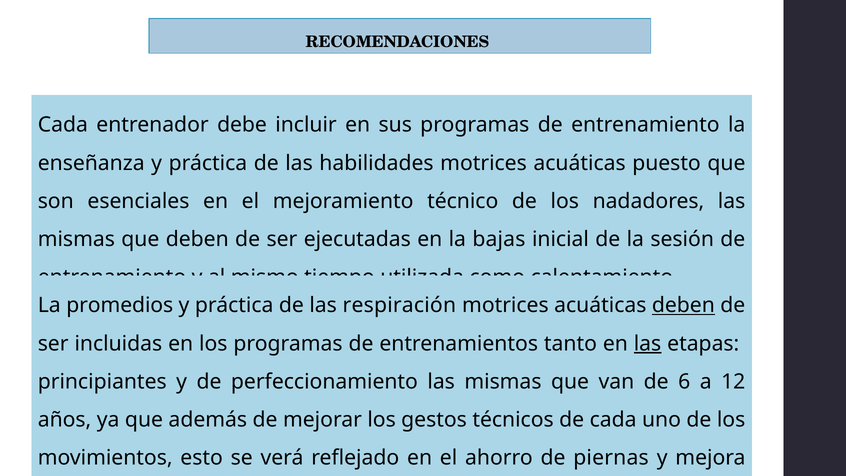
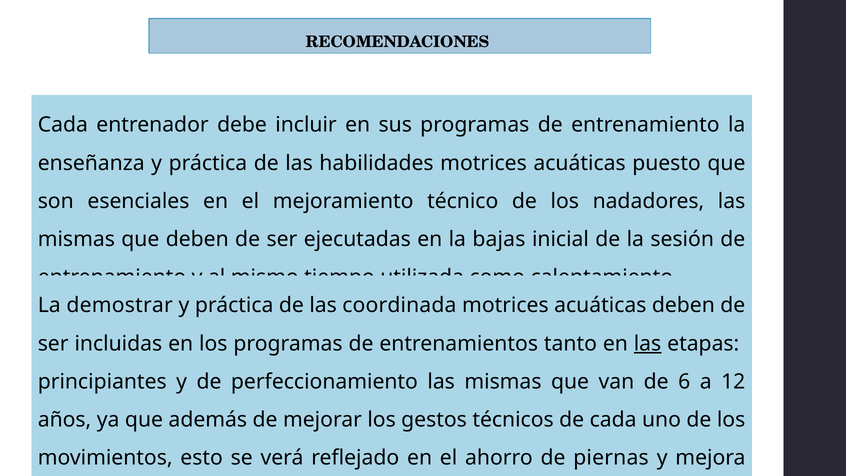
promedios: promedios -> demostrar
respiración: respiración -> coordinada
deben at (683, 305) underline: present -> none
